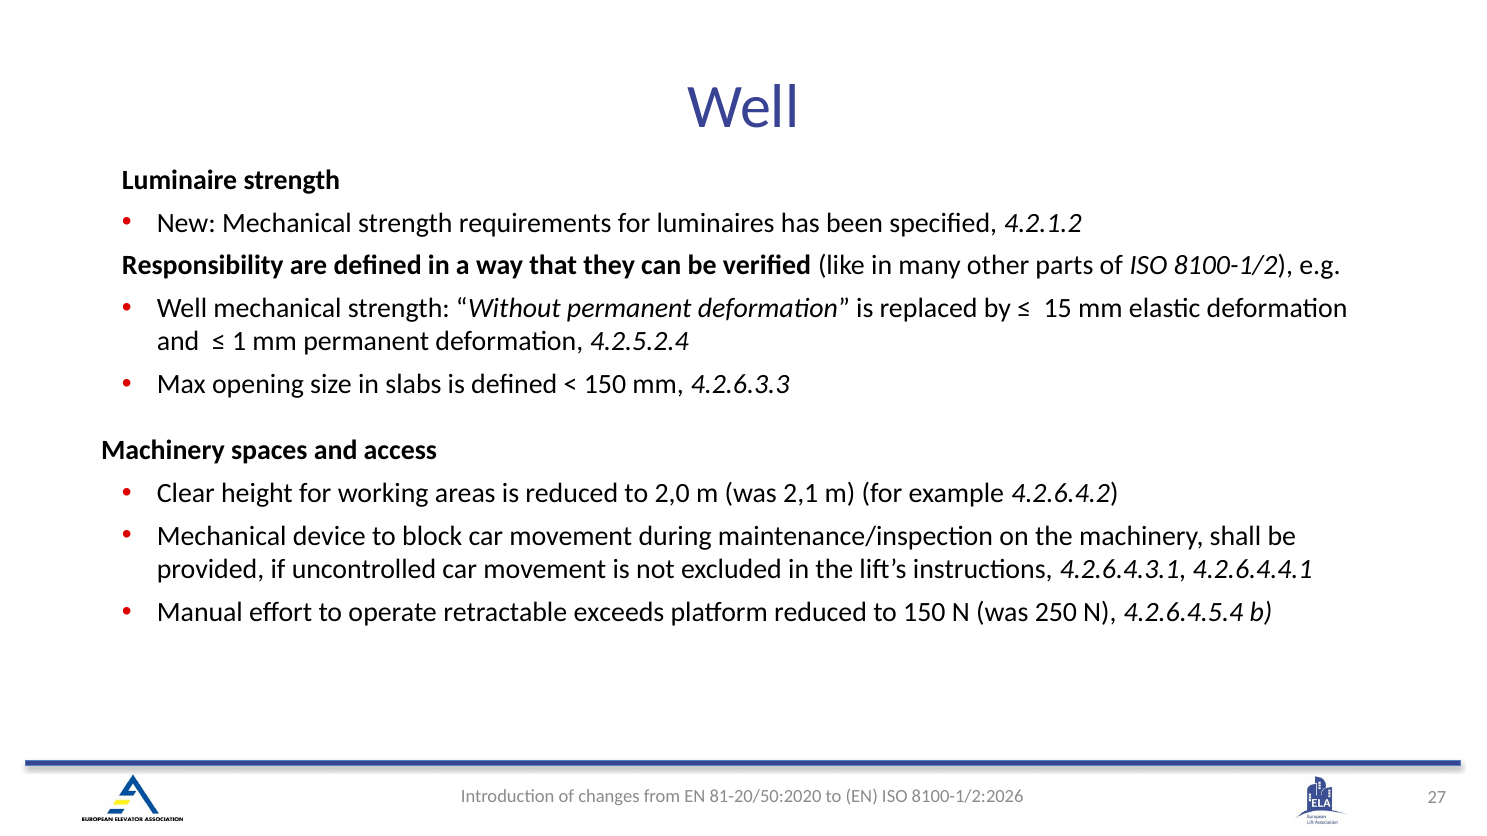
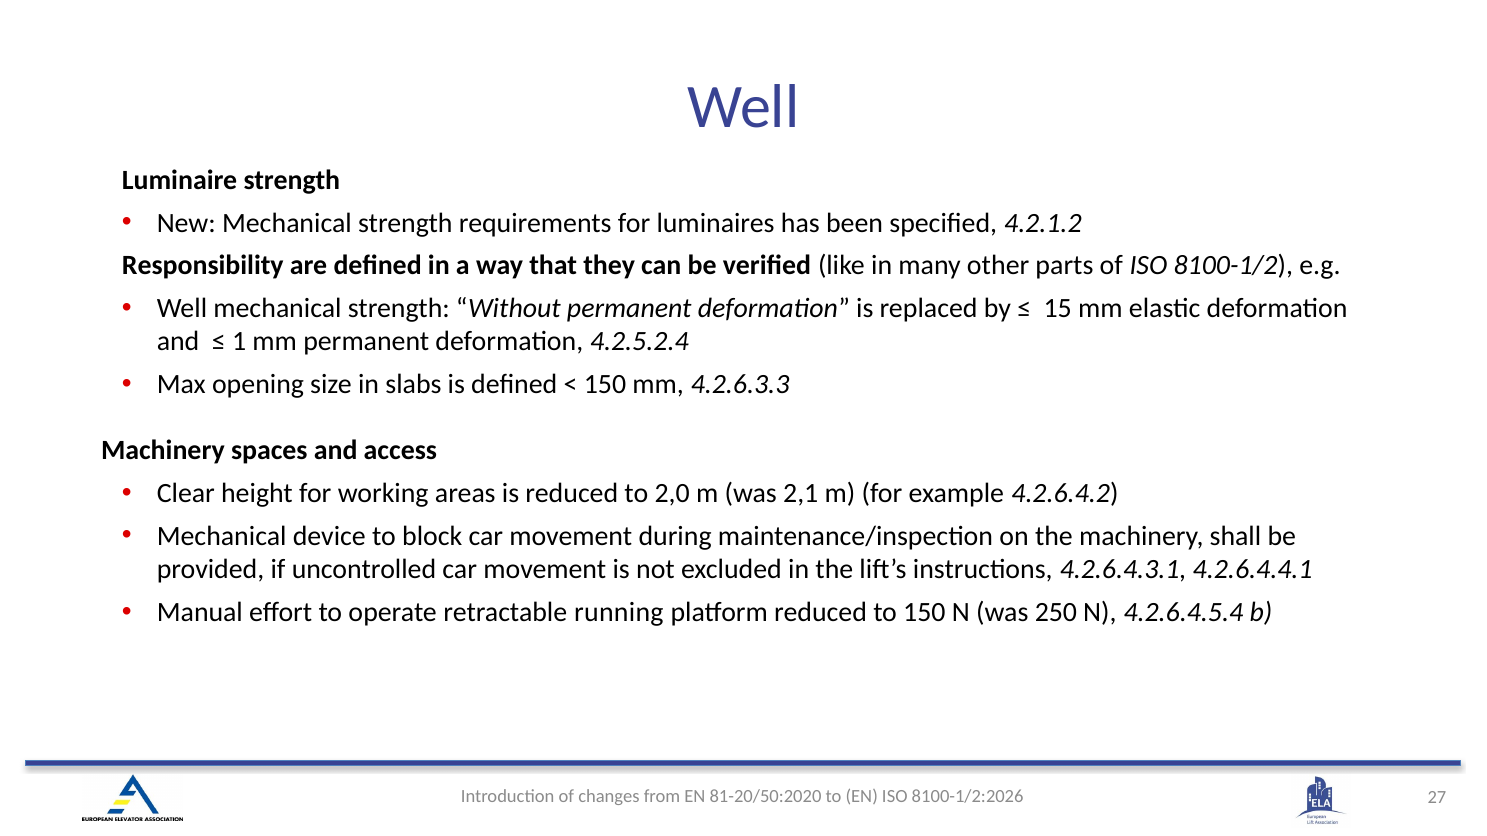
exceeds: exceeds -> running
